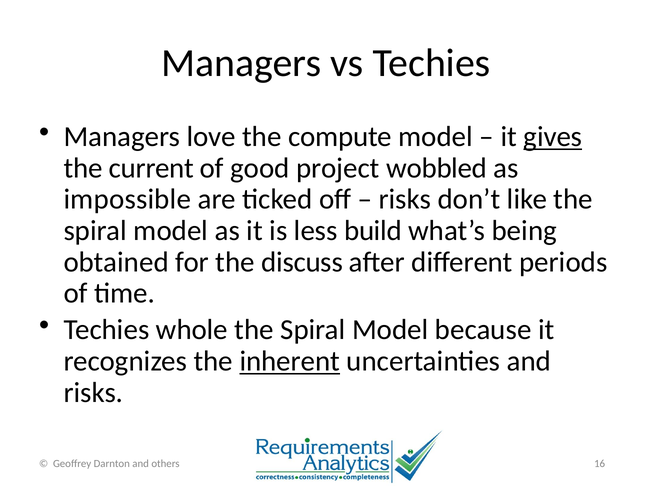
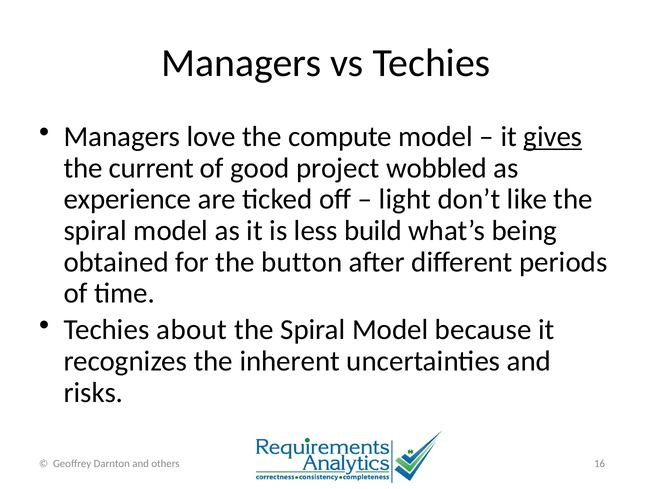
impossible: impossible -> experience
risks at (405, 199): risks -> light
discuss: discuss -> button
whole: whole -> about
inherent underline: present -> none
